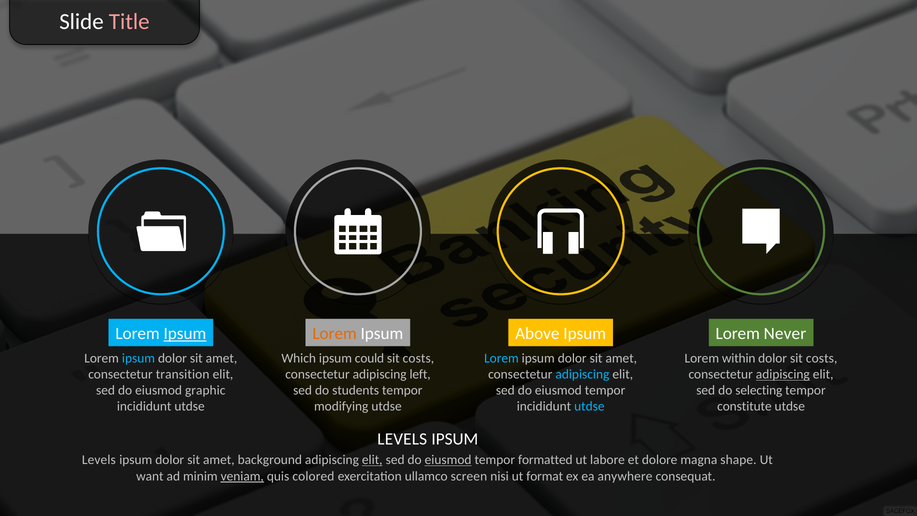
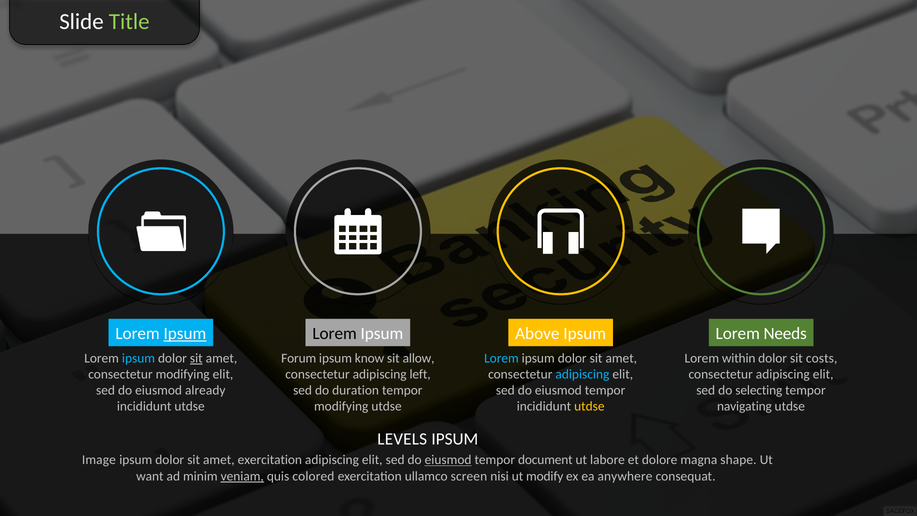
Title colour: pink -> light green
Lorem at (335, 334) colour: orange -> black
Never: Never -> Needs
sit at (196, 358) underline: none -> present
Which: Which -> Forum
could: could -> know
costs at (418, 358): costs -> allow
consectetur transition: transition -> modifying
adipiscing at (783, 374) underline: present -> none
graphic: graphic -> already
students: students -> duration
utdse at (589, 406) colour: light blue -> yellow
constitute: constitute -> navigating
Levels at (99, 460): Levels -> Image
amet background: background -> exercitation
elit at (372, 460) underline: present -> none
formatted: formatted -> document
format: format -> modify
